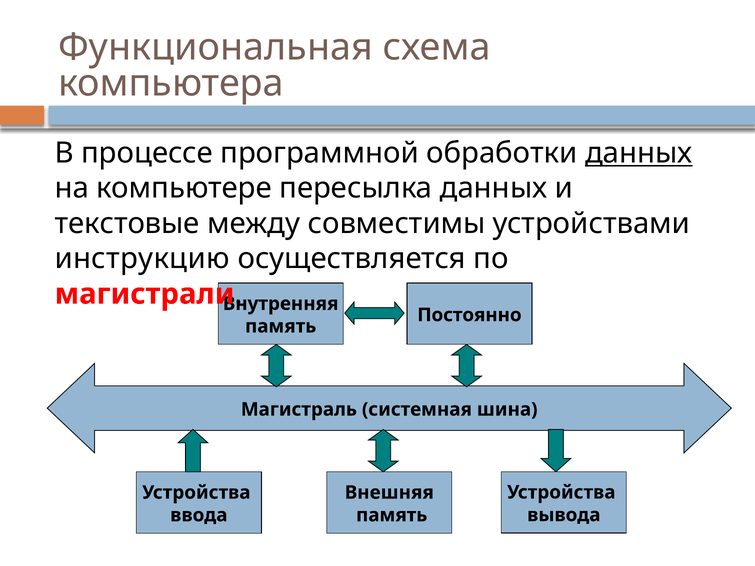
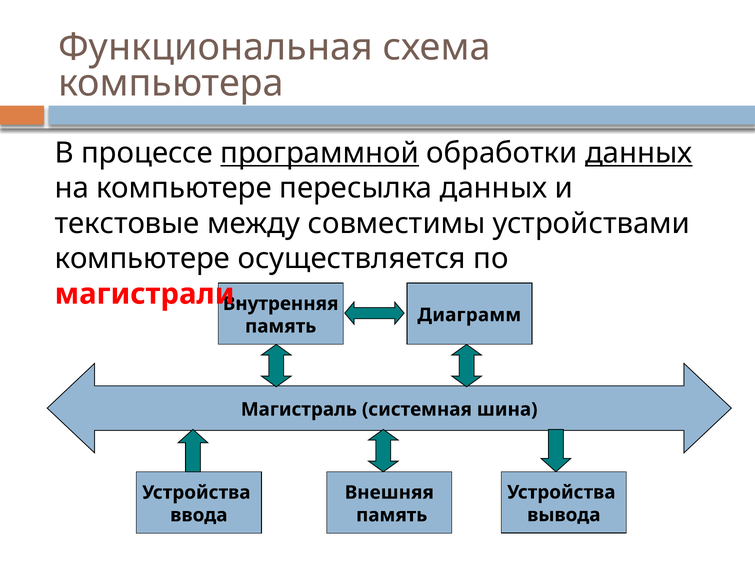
программной underline: none -> present
инструкцию at (142, 259): инструкцию -> компьютере
Постоянно: Постоянно -> Диаграмм
